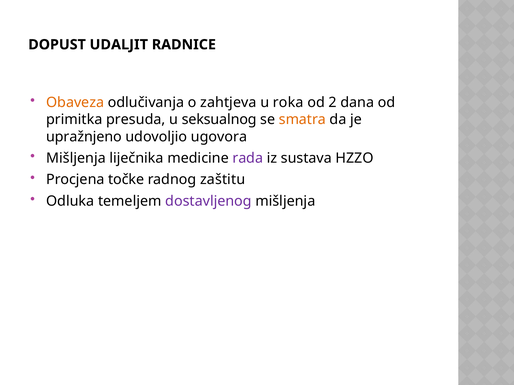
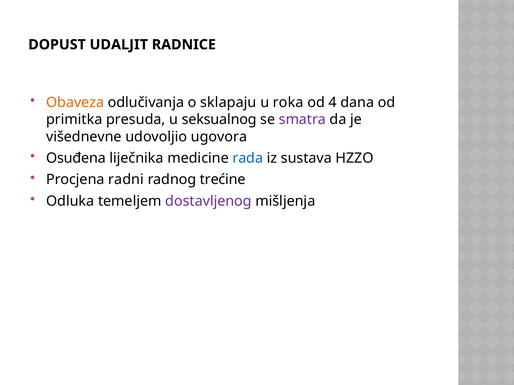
zahtjeva: zahtjeva -> sklapaju
2: 2 -> 4
smatra colour: orange -> purple
upražnjeno: upražnjeno -> višednevne
Mišljenja at (76, 158): Mišljenja -> Osuđena
rada colour: purple -> blue
točke: točke -> radni
zaštitu: zaštitu -> trećine
